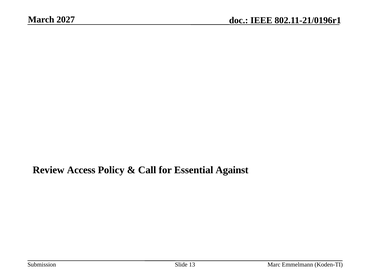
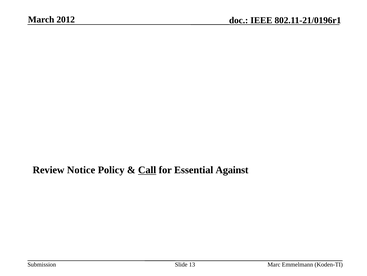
2027: 2027 -> 2012
Access: Access -> Notice
Call underline: none -> present
